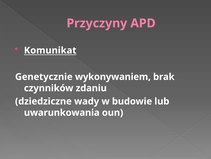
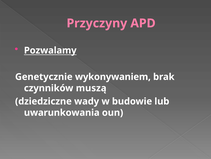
Komunikat: Komunikat -> Pozwalamy
zdaniu: zdaniu -> muszą
